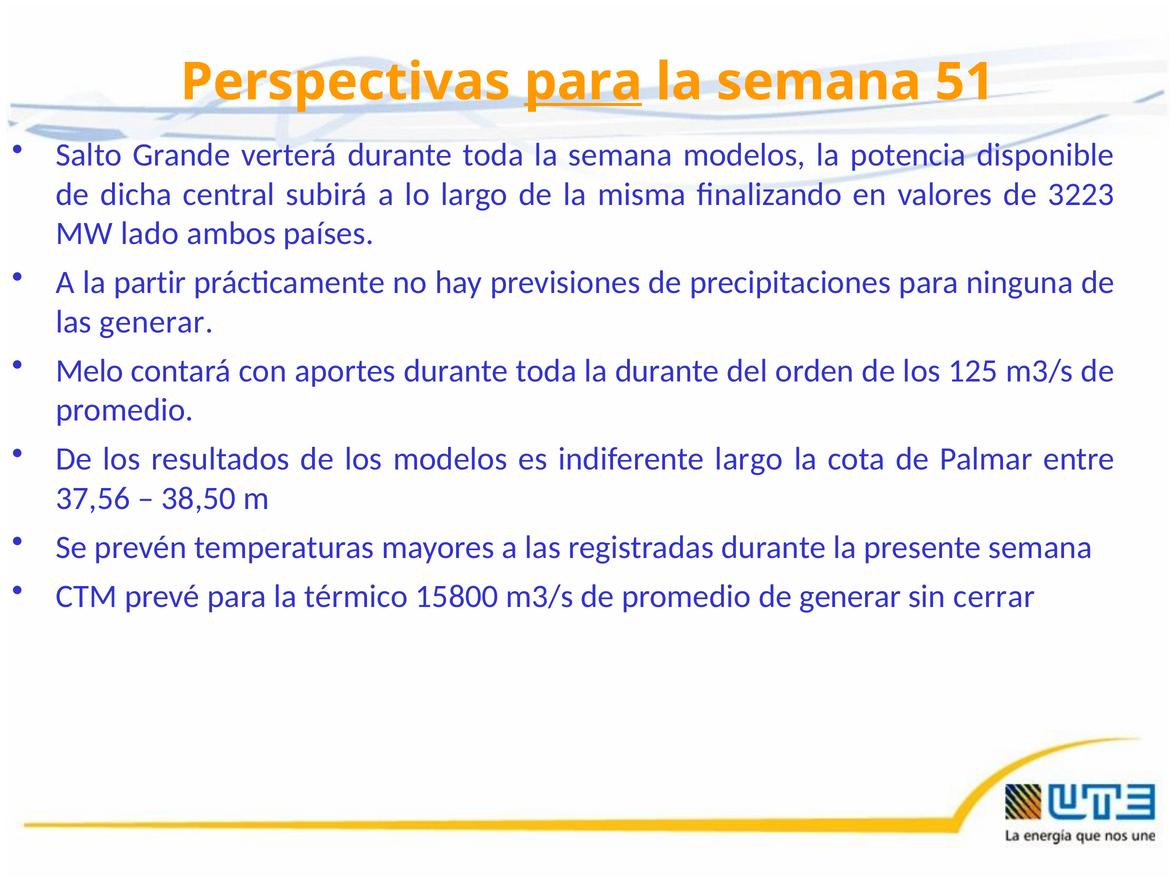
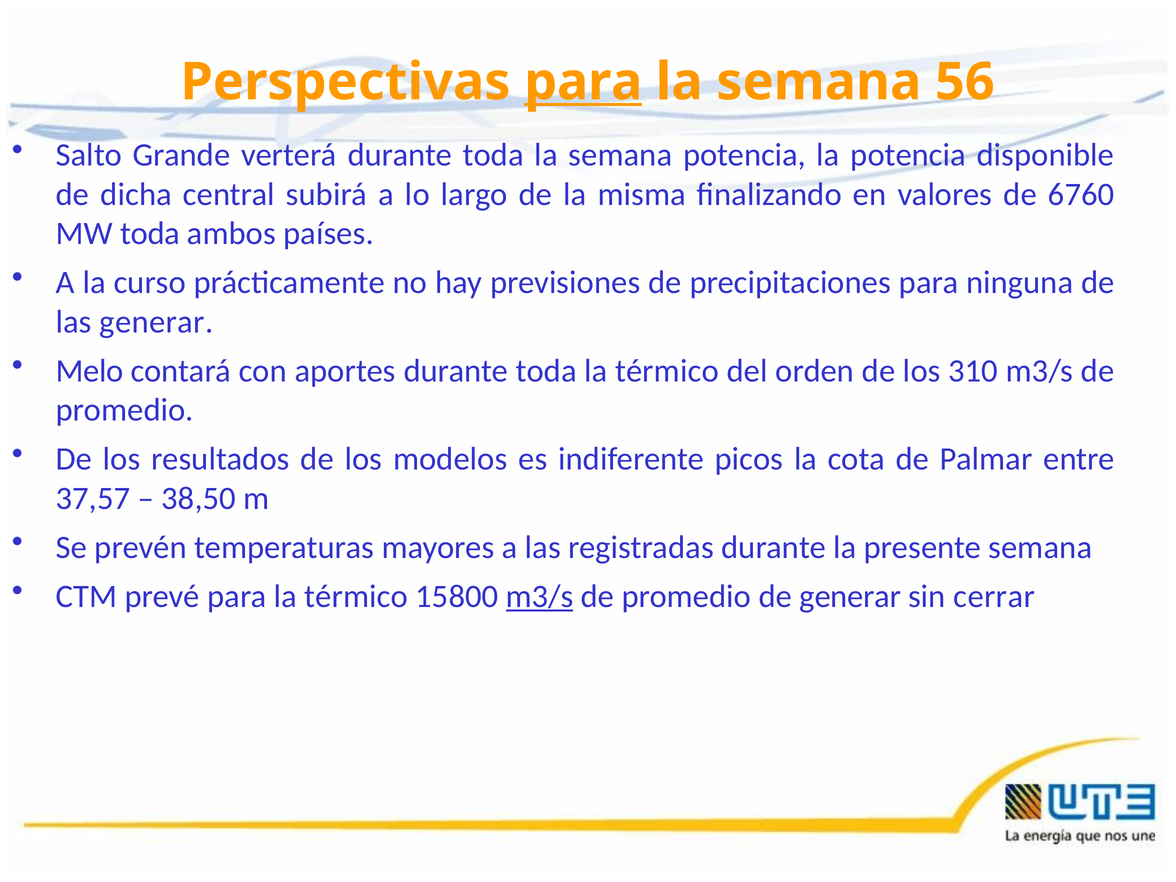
51: 51 -> 56
semana modelos: modelos -> potencia
3223: 3223 -> 6760
MW lado: lado -> toda
partir: partir -> curso
toda la durante: durante -> térmico
125: 125 -> 310
indiferente largo: largo -> picos
37,56: 37,56 -> 37,57
m3/s at (540, 596) underline: none -> present
